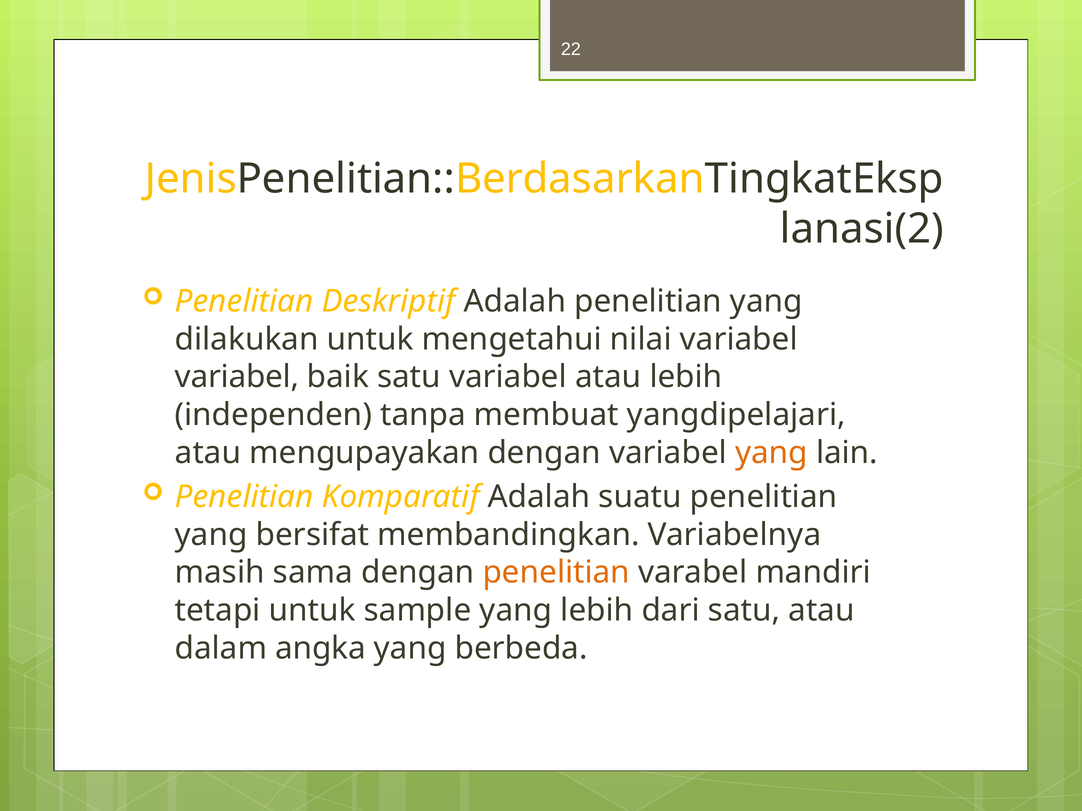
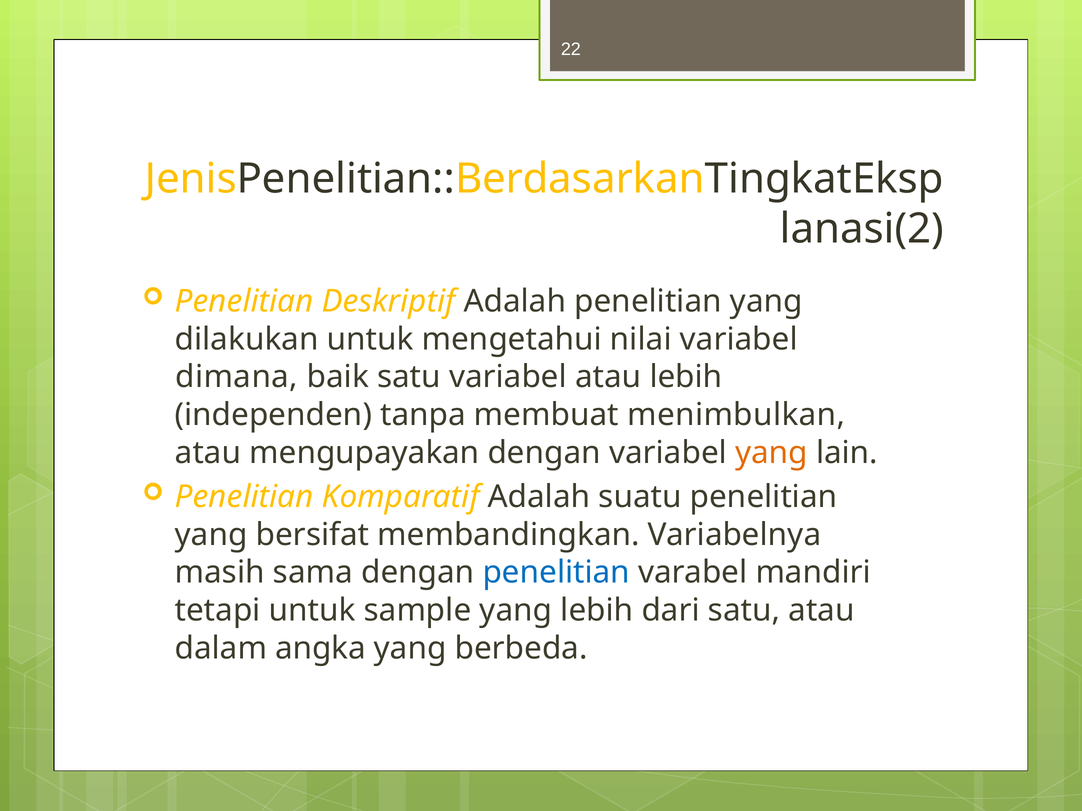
variabel at (237, 377): variabel -> dimana
yangdipelajari: yangdipelajari -> menimbulkan
penelitian at (556, 573) colour: orange -> blue
